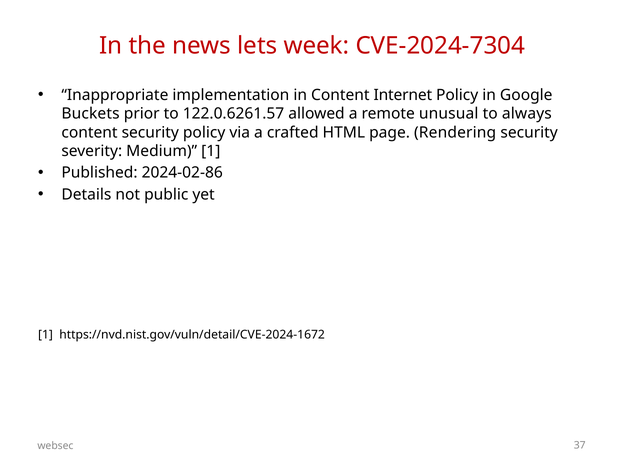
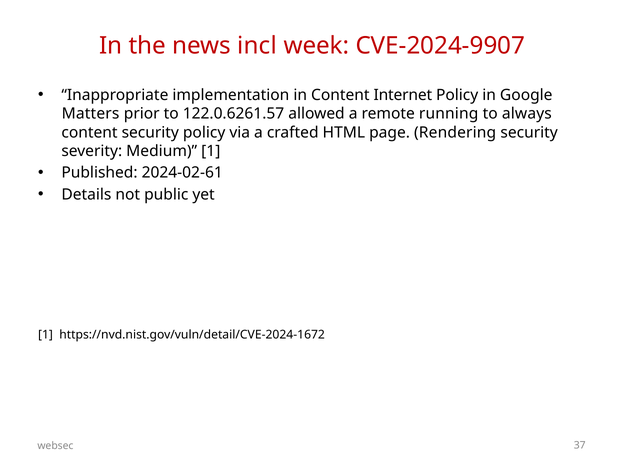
lets: lets -> incl
CVE-2024-7304: CVE-2024-7304 -> CVE-2024-9907
Buckets: Buckets -> Matters
unusual: unusual -> running
2024-02-86: 2024-02-86 -> 2024-02-61
